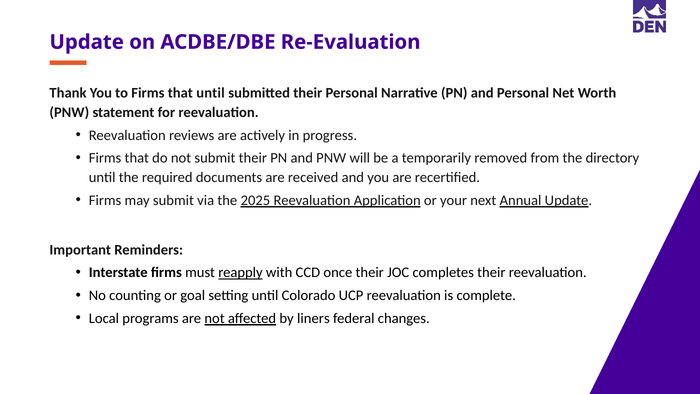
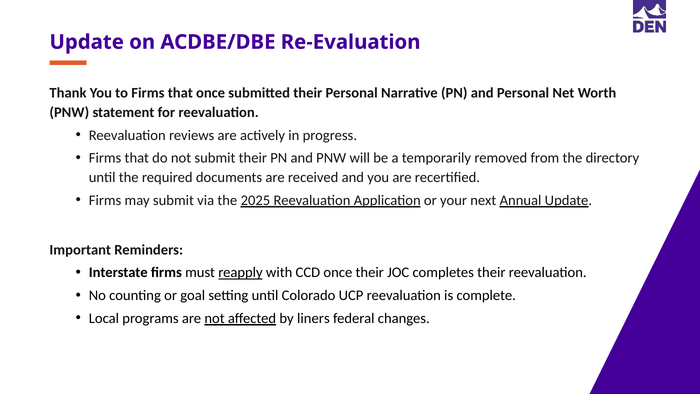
that until: until -> once
